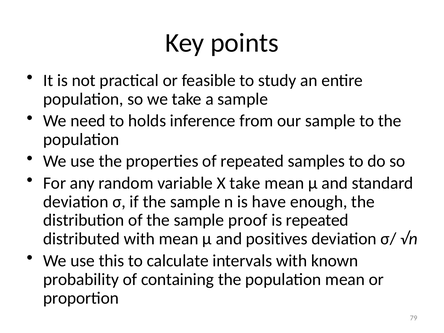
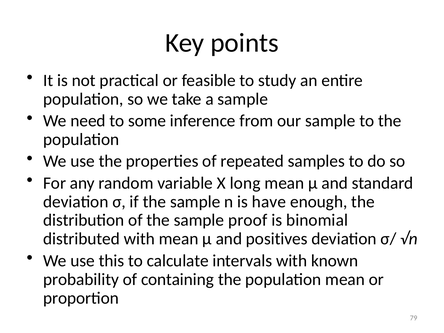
holds: holds -> some
X take: take -> long
is repeated: repeated -> binomial
